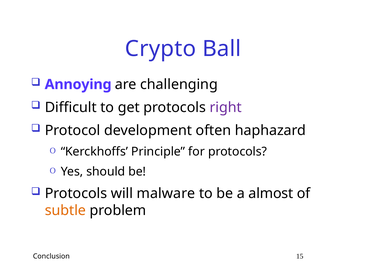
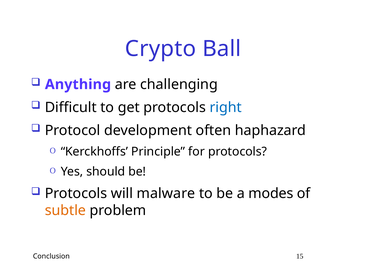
Annoying: Annoying -> Anything
right colour: purple -> blue
almost: almost -> modes
